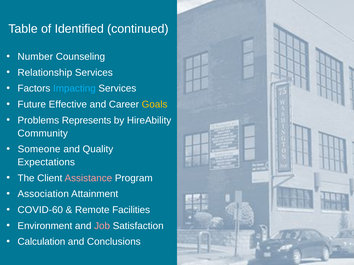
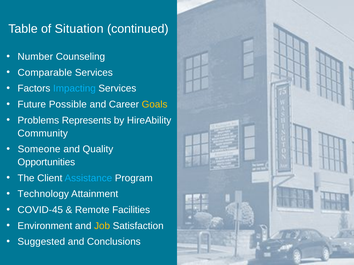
Identified: Identified -> Situation
Relationship: Relationship -> Comparable
Effective: Effective -> Possible
Expectations: Expectations -> Opportunities
Assistance colour: pink -> light blue
Association: Association -> Technology
COVID-60: COVID-60 -> COVID-45
Job colour: pink -> yellow
Calculation: Calculation -> Suggested
